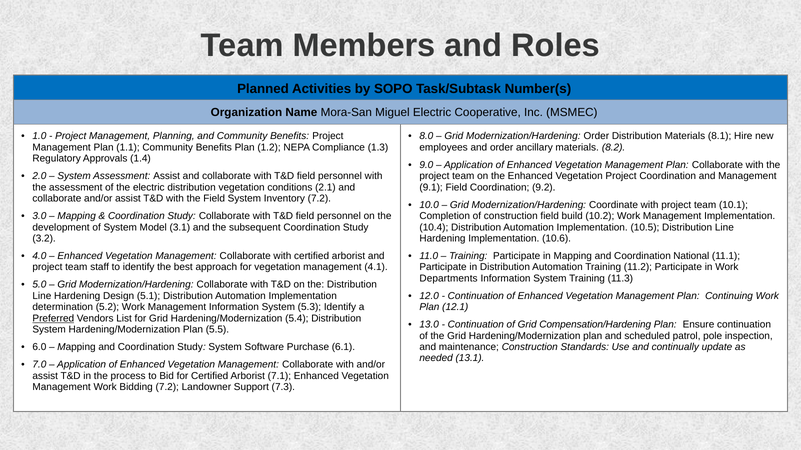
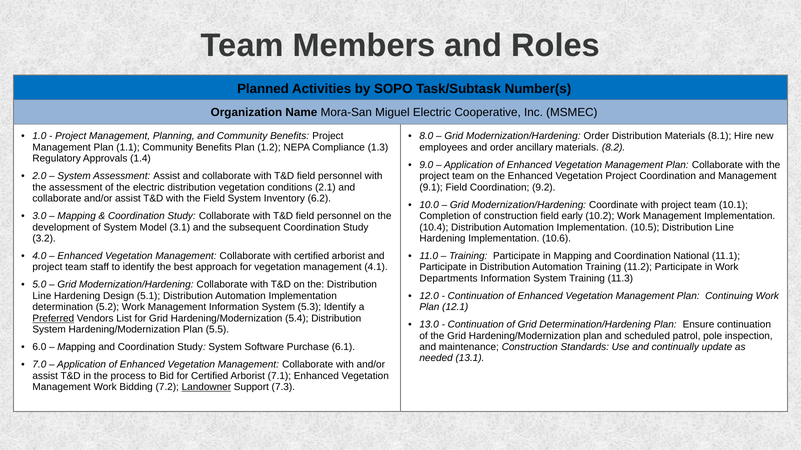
Inventory 7.2: 7.2 -> 6.2
build: build -> early
Compensation/Hardening: Compensation/Hardening -> Determination/Hardening
Landowner underline: none -> present
